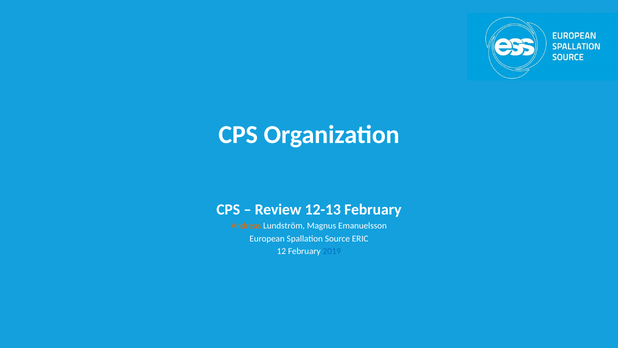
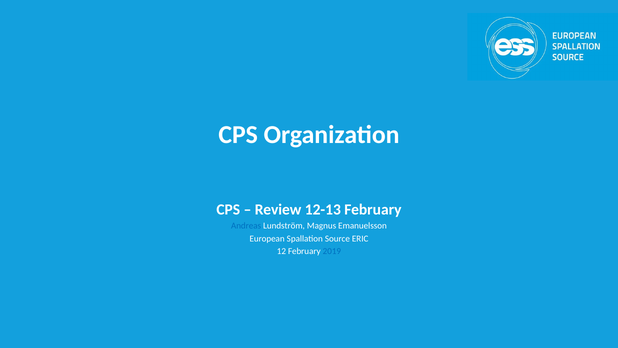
Andreas colour: orange -> blue
